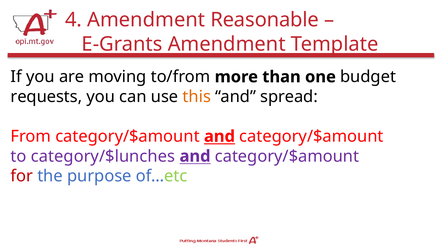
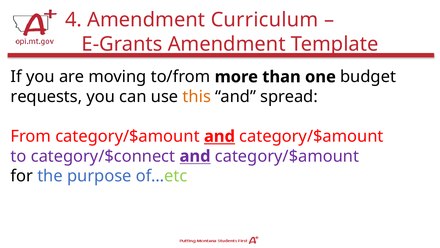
Reasonable: Reasonable -> Curriculum
category/$lunches: category/$lunches -> category/$connect
for colour: red -> black
